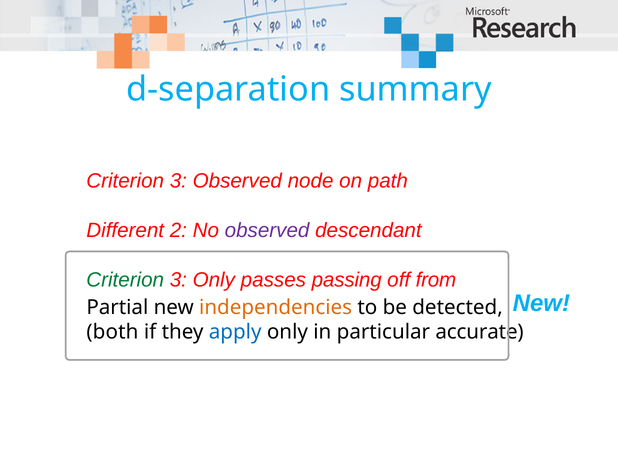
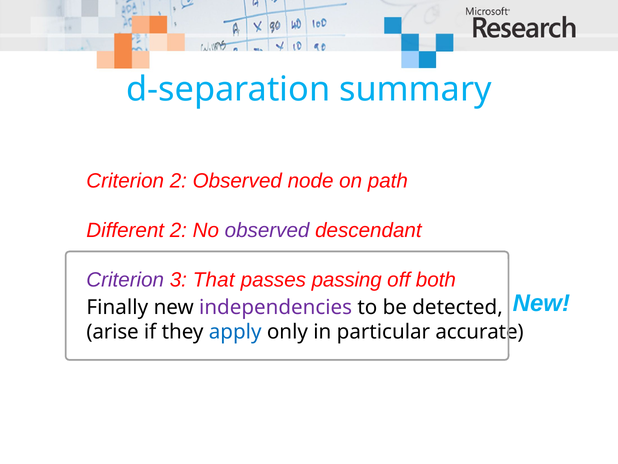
3 at (178, 181): 3 -> 2
Criterion at (125, 280) colour: green -> purple
3 Only: Only -> That
from: from -> both
Partial: Partial -> Finally
independencies colour: orange -> purple
both: both -> arise
